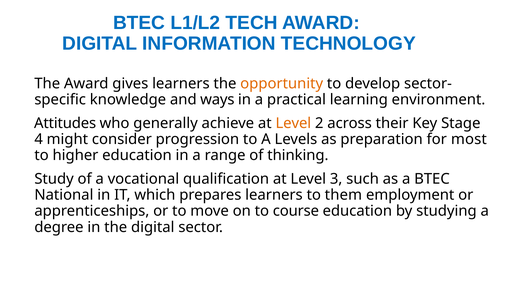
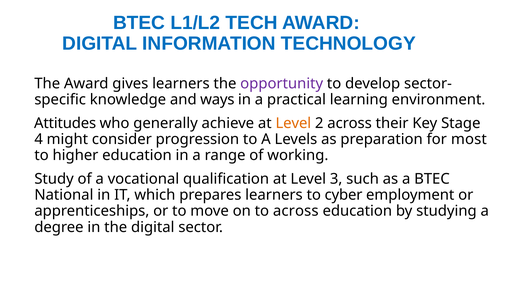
opportunity colour: orange -> purple
thinking: thinking -> working
them: them -> cyber
to course: course -> across
